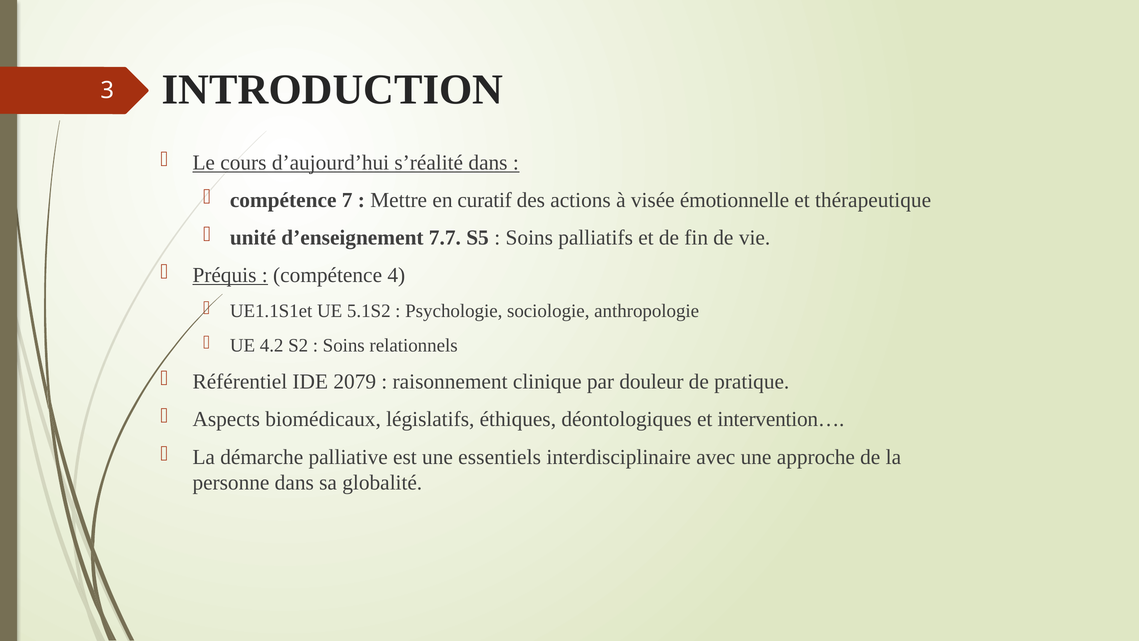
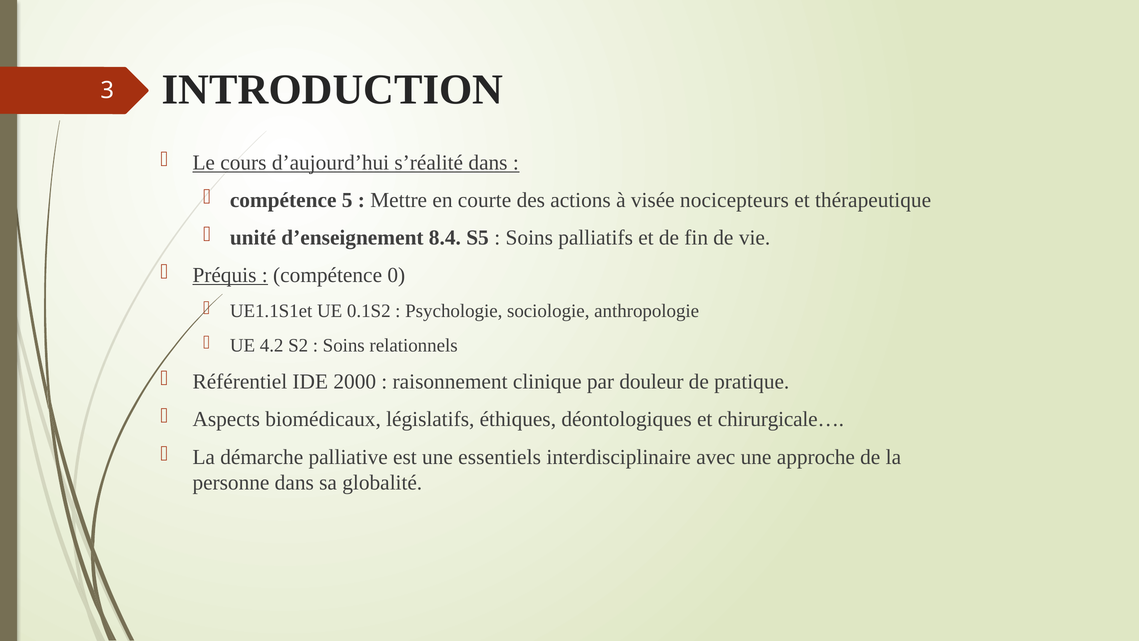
7: 7 -> 5
curatif: curatif -> courte
émotionnelle: émotionnelle -> nocicepteurs
7.7: 7.7 -> 8.4
4: 4 -> 0
5.1S2: 5.1S2 -> 0.1S2
2079: 2079 -> 2000
intervention…: intervention… -> chirurgicale…
